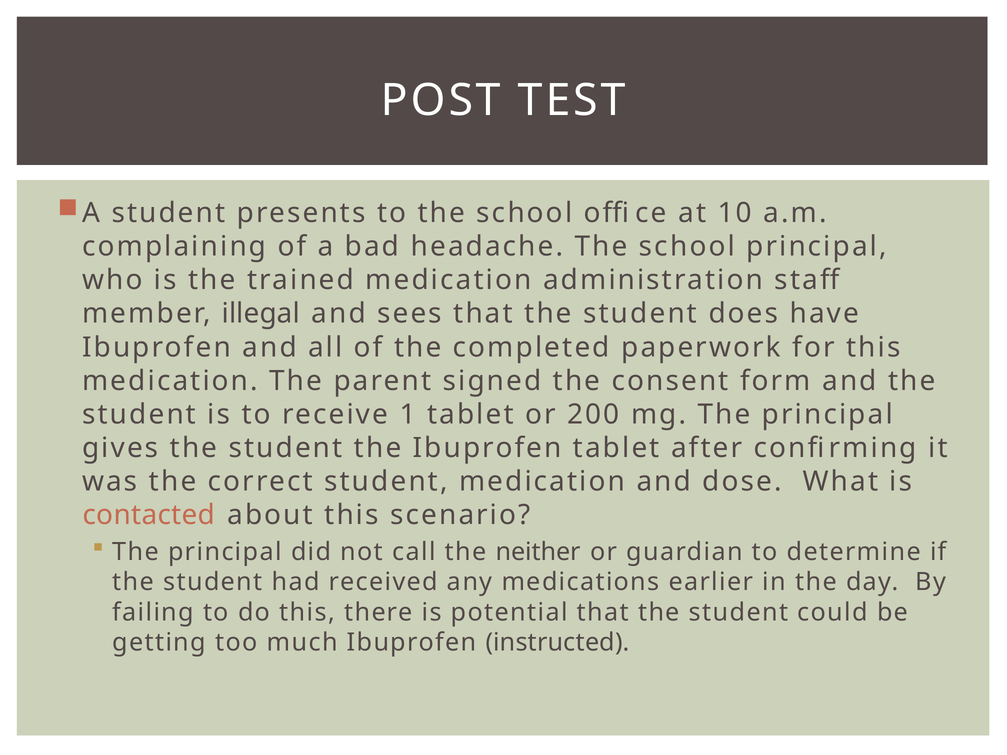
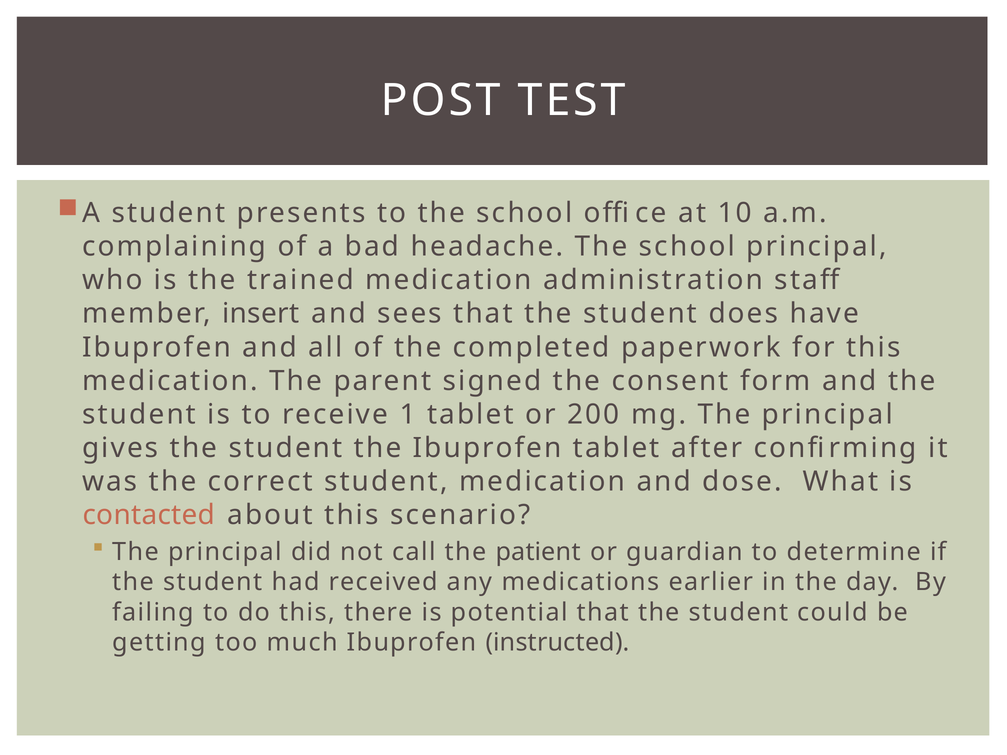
illegal: illegal -> insert
neither: neither -> patient
